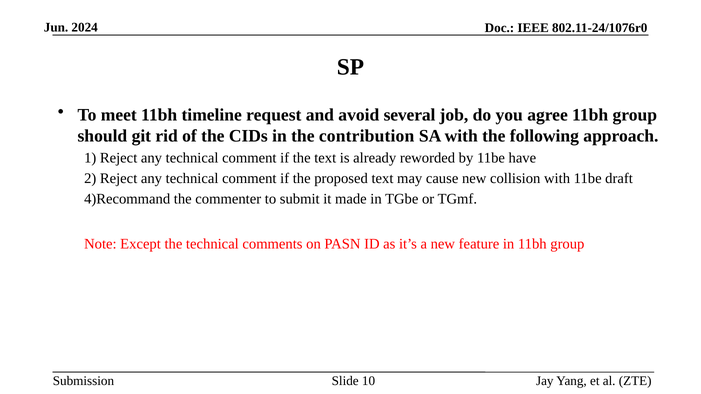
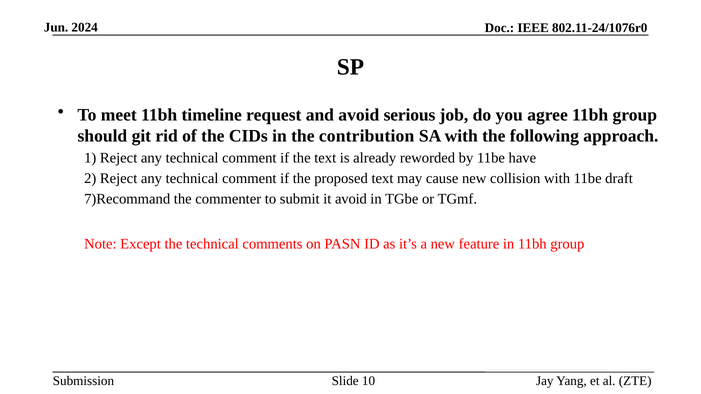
several: several -> serious
4)Recommand: 4)Recommand -> 7)Recommand
it made: made -> avoid
